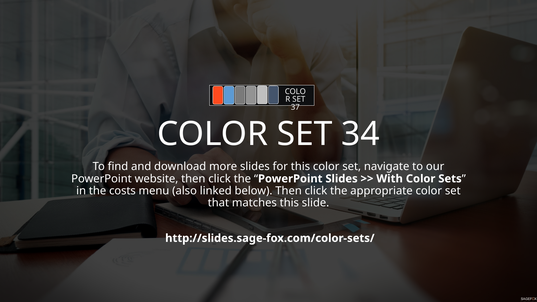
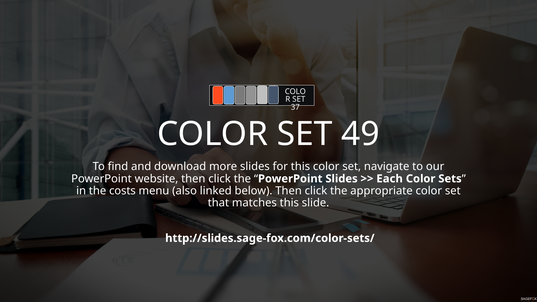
34: 34 -> 49
With: With -> Each
